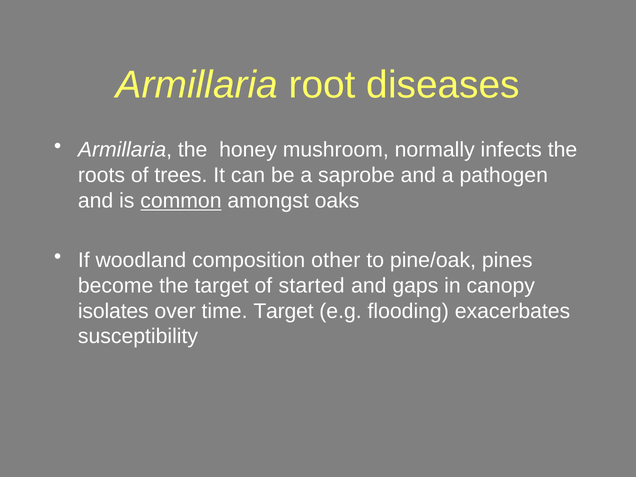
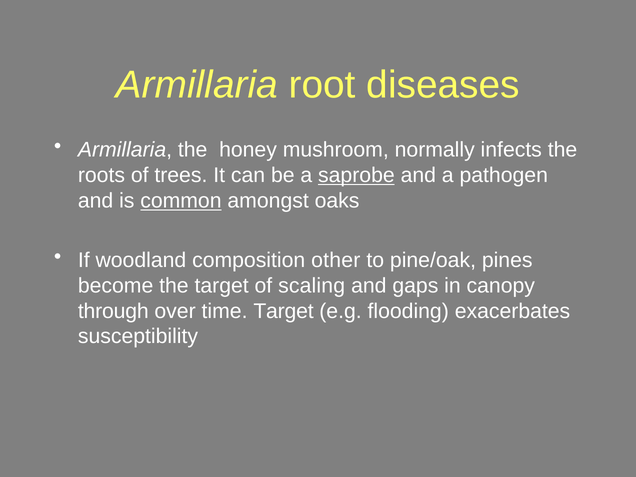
saprobe underline: none -> present
started: started -> scaling
isolates: isolates -> through
